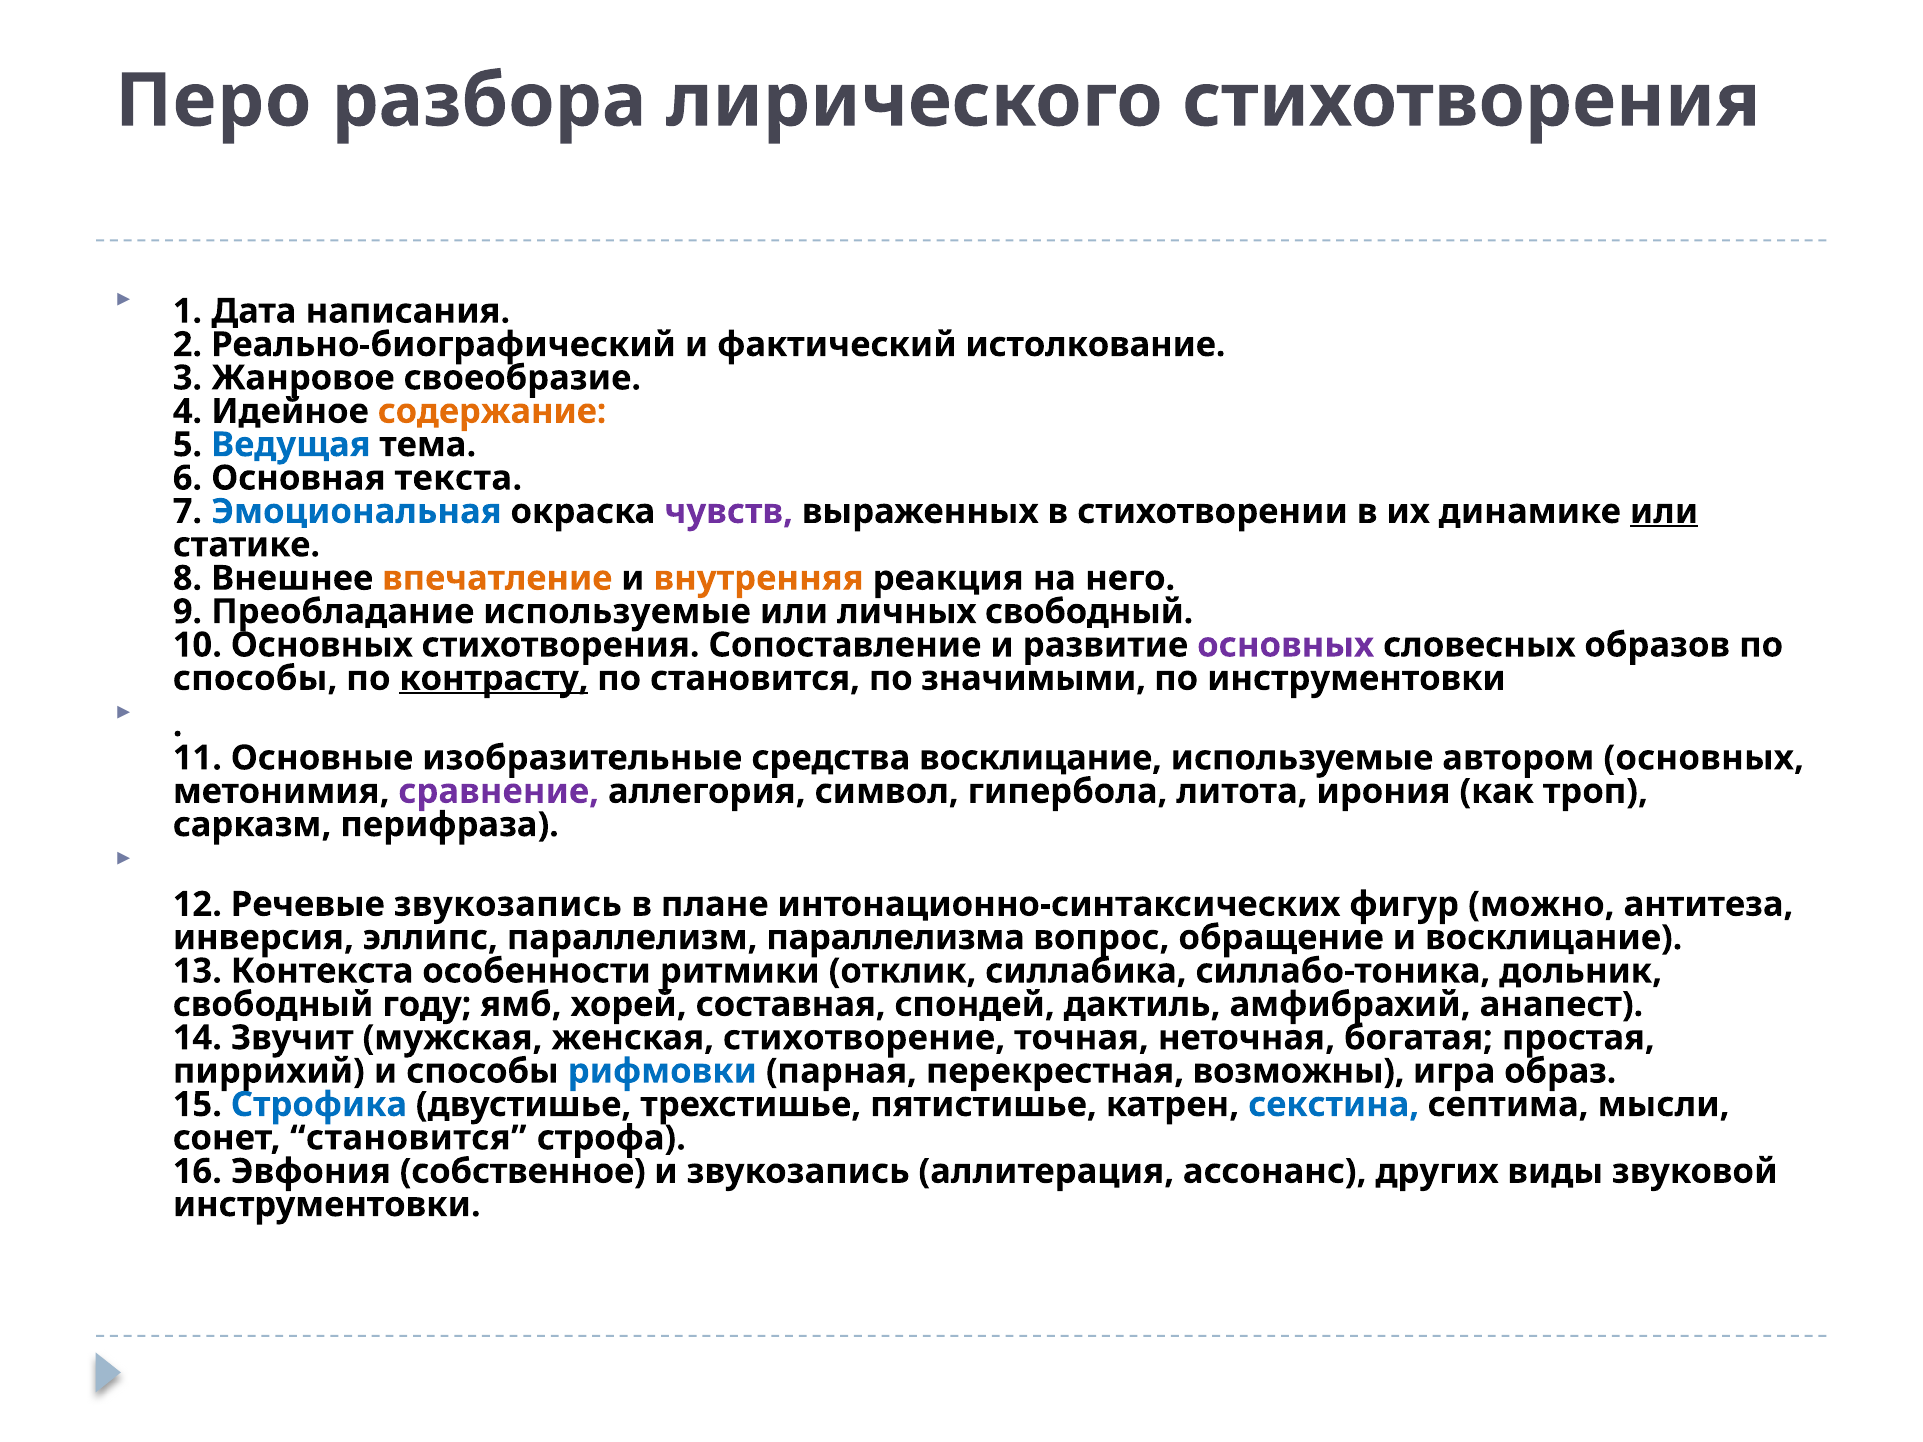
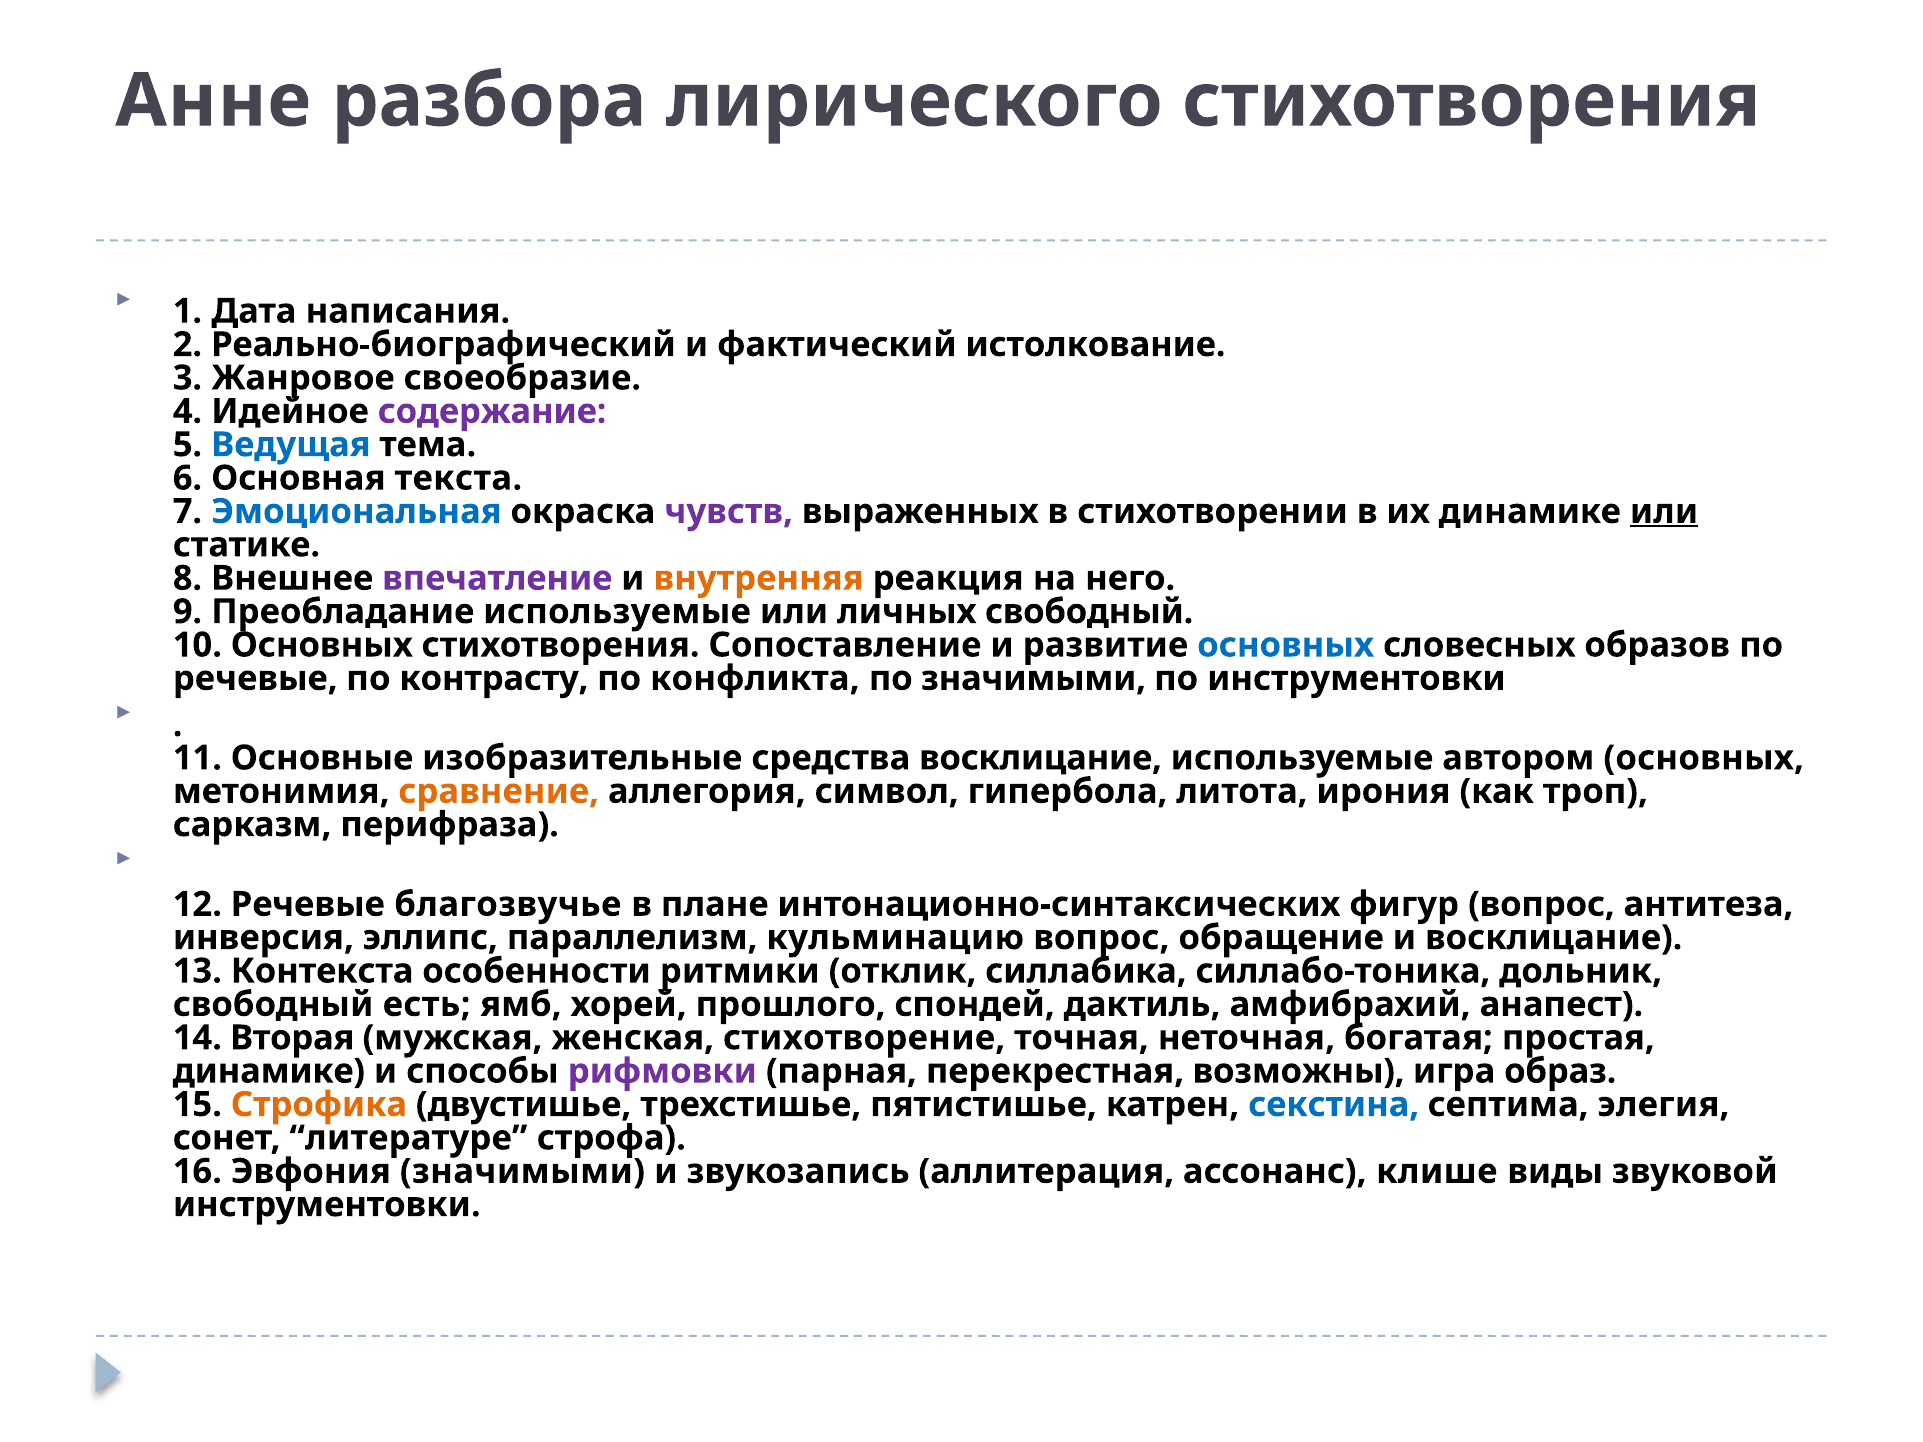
Перо: Перо -> Анне
содержание colour: orange -> purple
впечатление colour: orange -> purple
основных at (1286, 645) colour: purple -> blue
способы at (255, 679): способы -> речевые
контрасту underline: present -> none
по становится: становится -> конфликта
сравнение colour: purple -> orange
Речевые звукозапись: звукозапись -> благозвучье
фигур можно: можно -> вопрос
параллелизма: параллелизма -> кульминацию
году: году -> есть
составная: составная -> прошлого
Звучит: Звучит -> Вторая
пиррихий at (269, 1071): пиррихий -> динамике
рифмовки colour: blue -> purple
Строфика colour: blue -> orange
мысли: мысли -> элегия
сонет становится: становится -> литературе
Эвфония собственное: собственное -> значимыми
других: других -> клише
